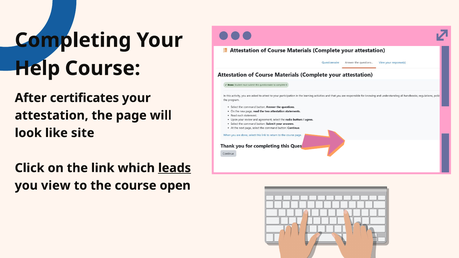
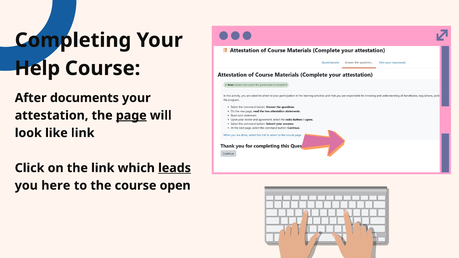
certificates: certificates -> documents
page underline: none -> present
like site: site -> link
view: view -> here
